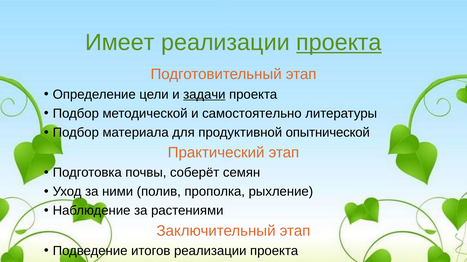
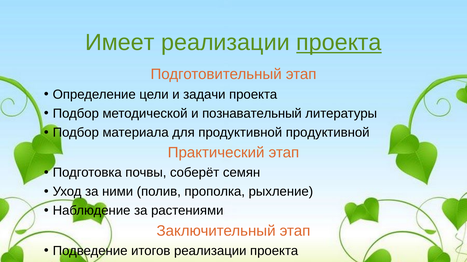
задачи underline: present -> none
самостоятельно: самостоятельно -> познавательный
продуктивной опытнической: опытнической -> продуктивной
